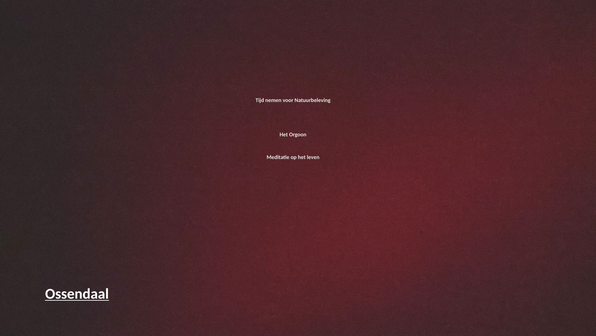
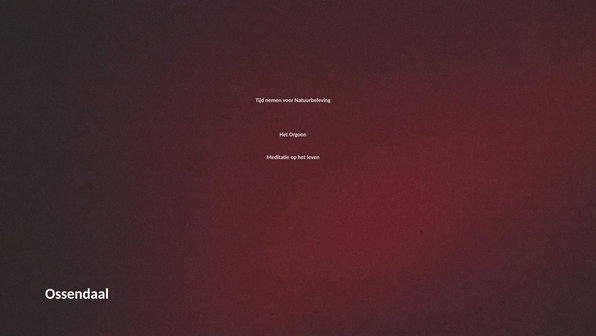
Ossendaal underline: present -> none
